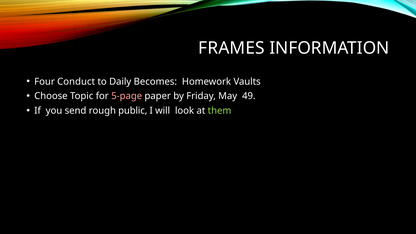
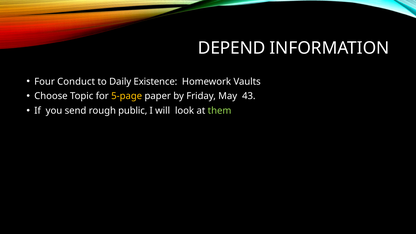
FRAMES: FRAMES -> DEPEND
Becomes: Becomes -> Existence
5-page colour: pink -> yellow
49: 49 -> 43
